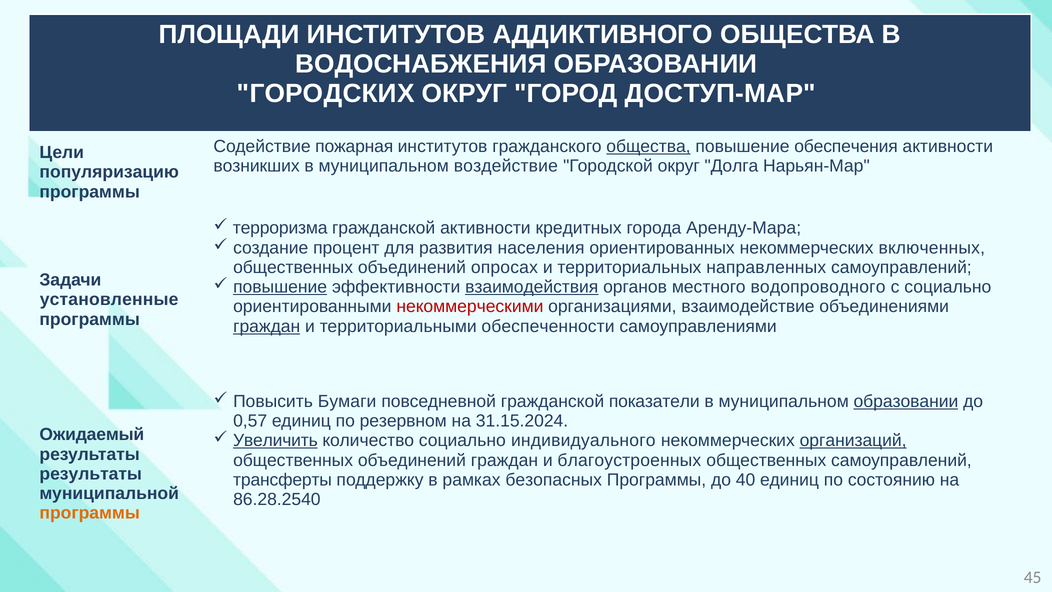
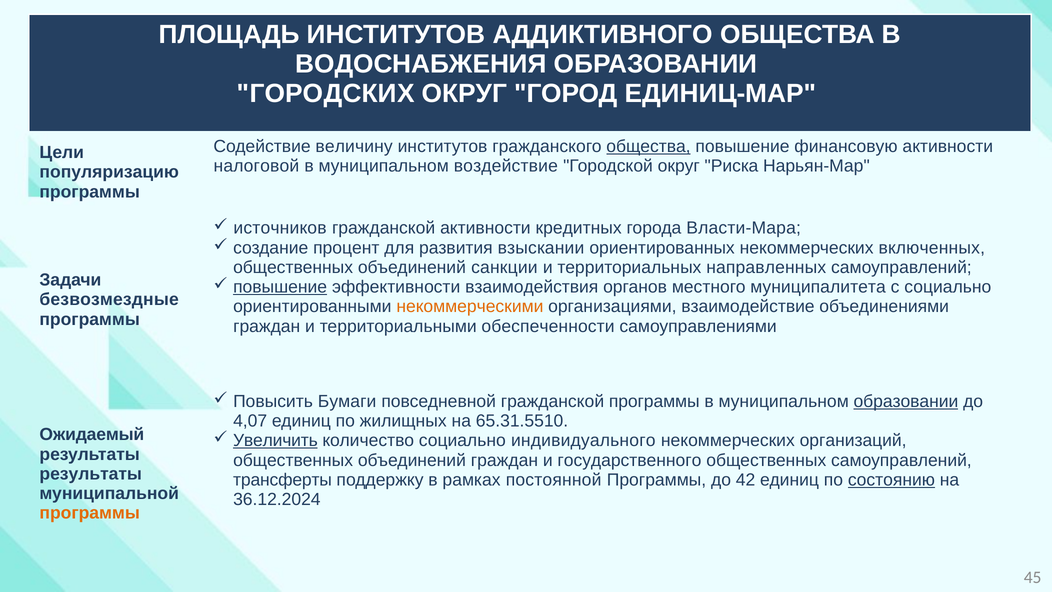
ПЛОЩАДИ: ПЛОЩАДИ -> ПЛОЩАДЬ
ДОСТУП-МАР: ДОСТУП-МАР -> ЕДИНИЦ-МАР
пожарная: пожарная -> величину
обеспечения: обеспечения -> финансовую
возникших: возникших -> налоговой
Долга: Долга -> Риска
терроризма: терроризма -> источников
Аренду-Мара: Аренду-Мара -> Власти-Мара
населения: населения -> взыскании
опросах: опросах -> санкции
взаимодействия underline: present -> none
водопроводного: водопроводного -> муниципалитета
установленные: установленные -> безвозмездные
некоммерческими colour: red -> orange
граждан at (267, 326) underline: present -> none
гражданской показатели: показатели -> программы
0,57: 0,57 -> 4,07
резервном: резервном -> жилищных
31.15.2024: 31.15.2024 -> 65.31.5510
организаций underline: present -> none
благоустроенных: благоустроенных -> государственного
безопасных: безопасных -> постоянной
40: 40 -> 42
состоянию underline: none -> present
86.28.2540: 86.28.2540 -> 36.12.2024
